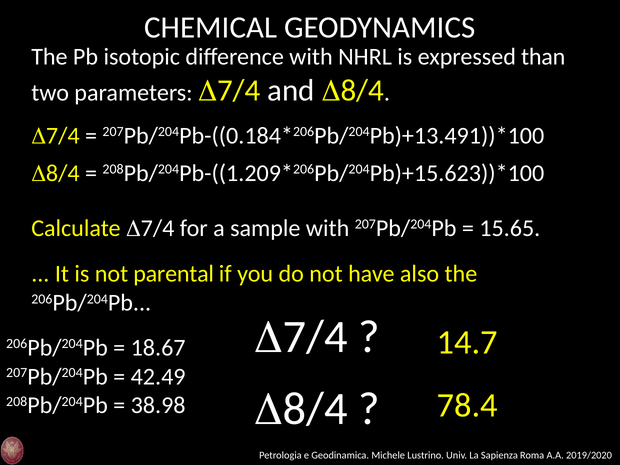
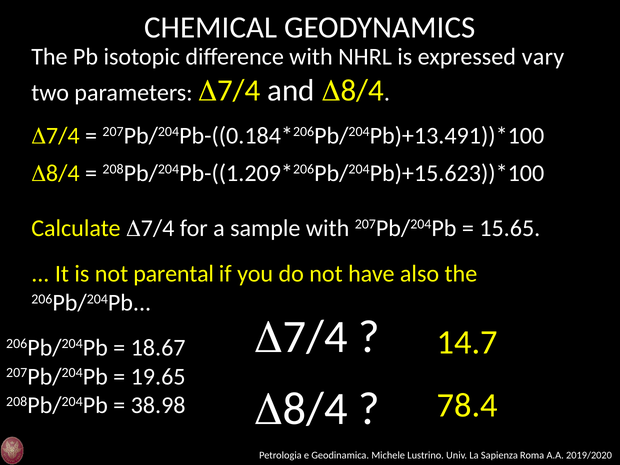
than: than -> vary
42.49: 42.49 -> 19.65
